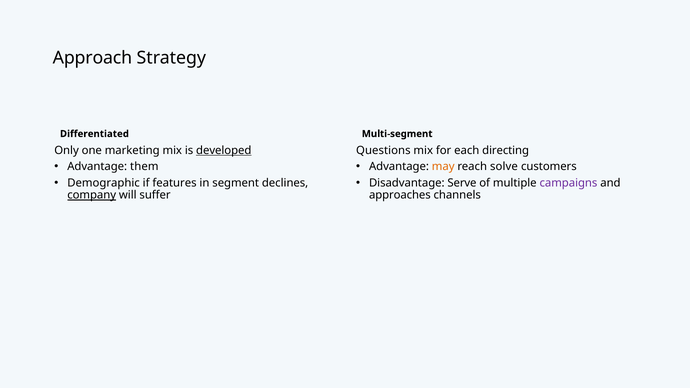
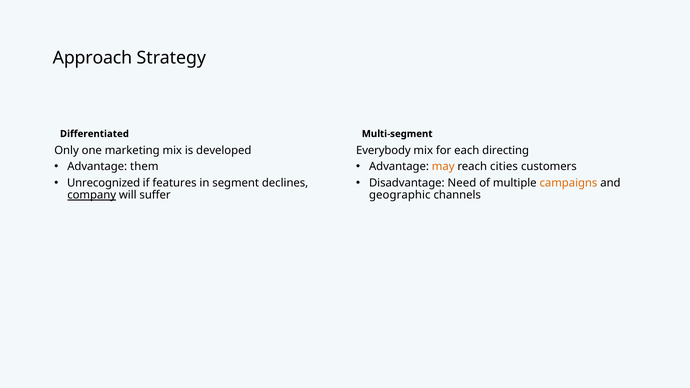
developed underline: present -> none
Questions: Questions -> Everybody
solve: solve -> cities
Demographic: Demographic -> Unrecognized
Serve: Serve -> Need
campaigns colour: purple -> orange
approaches: approaches -> geographic
